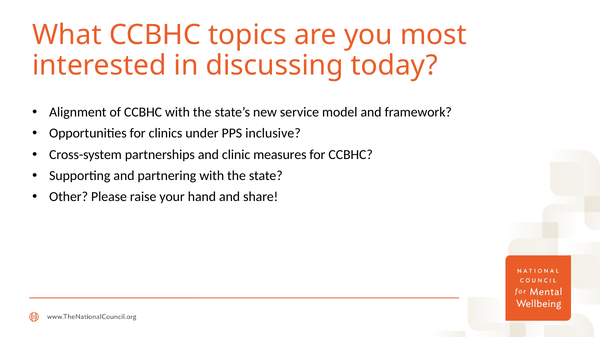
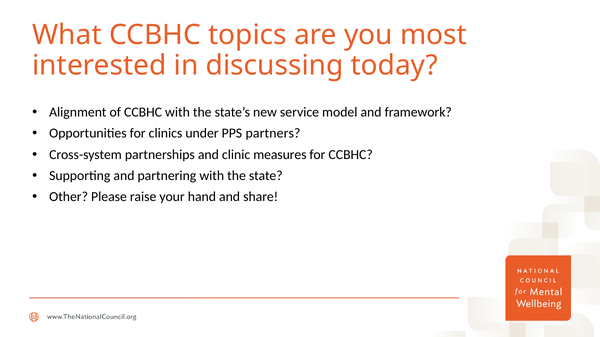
inclusive: inclusive -> partners
